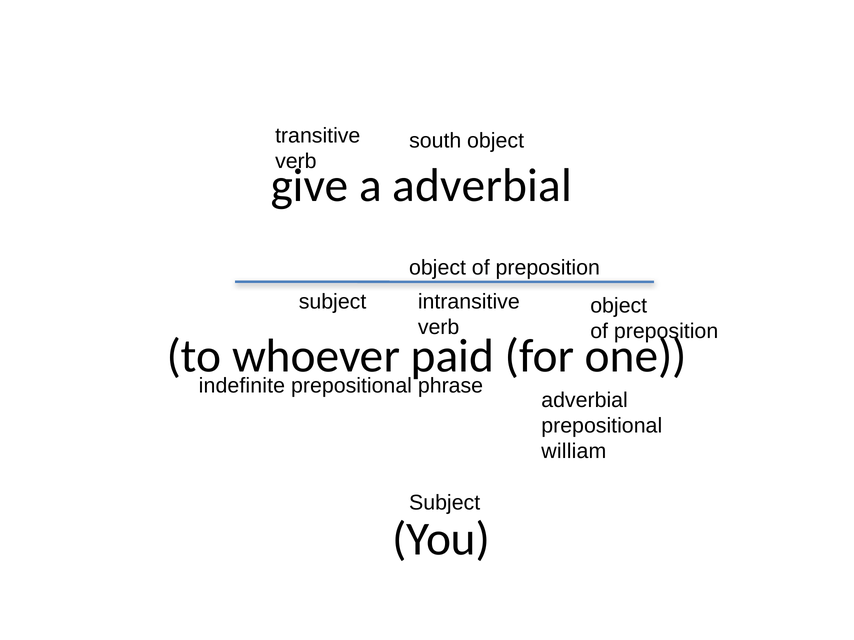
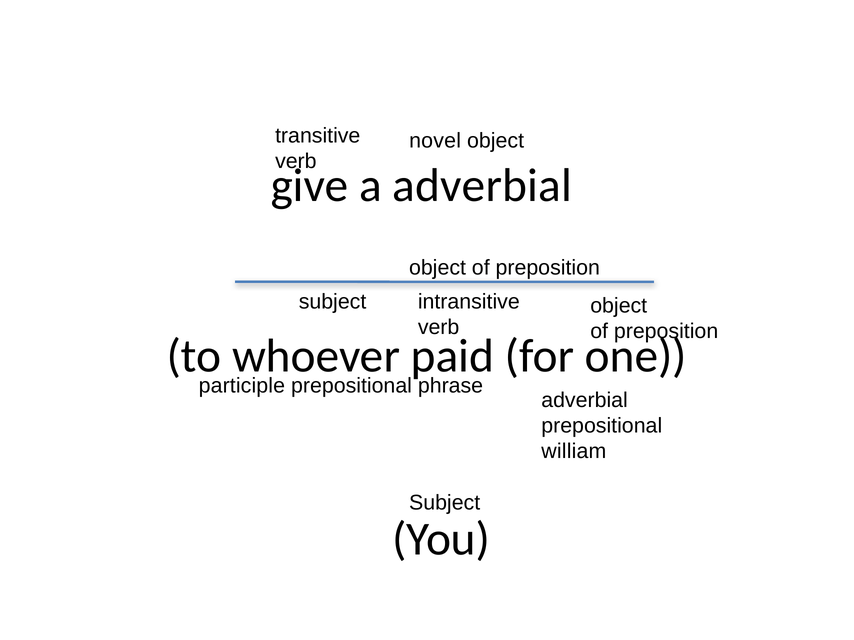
south: south -> novel
indefinite: indefinite -> participle
